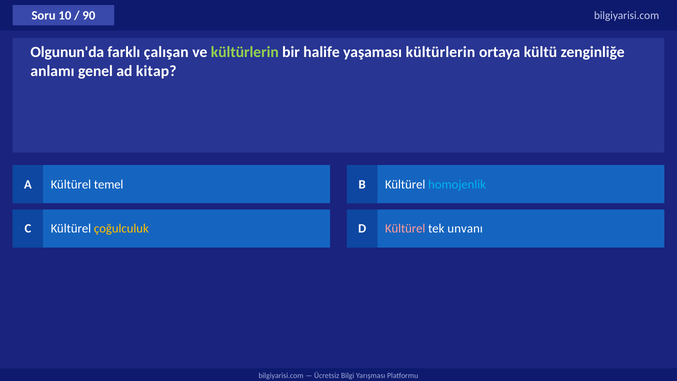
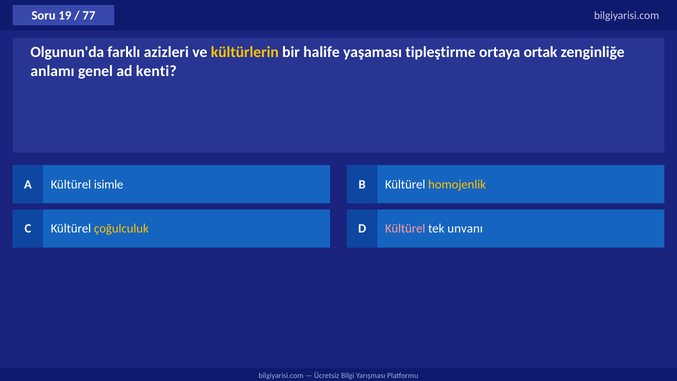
10: 10 -> 19
90: 90 -> 77
çalışan: çalışan -> azizleri
kültürlerin at (245, 52) colour: light green -> yellow
yaşaması kültürlerin: kültürlerin -> tipleştirme
kültü: kültü -> ortak
kitap: kitap -> kenti
temel: temel -> isimle
homojenlik colour: light blue -> yellow
